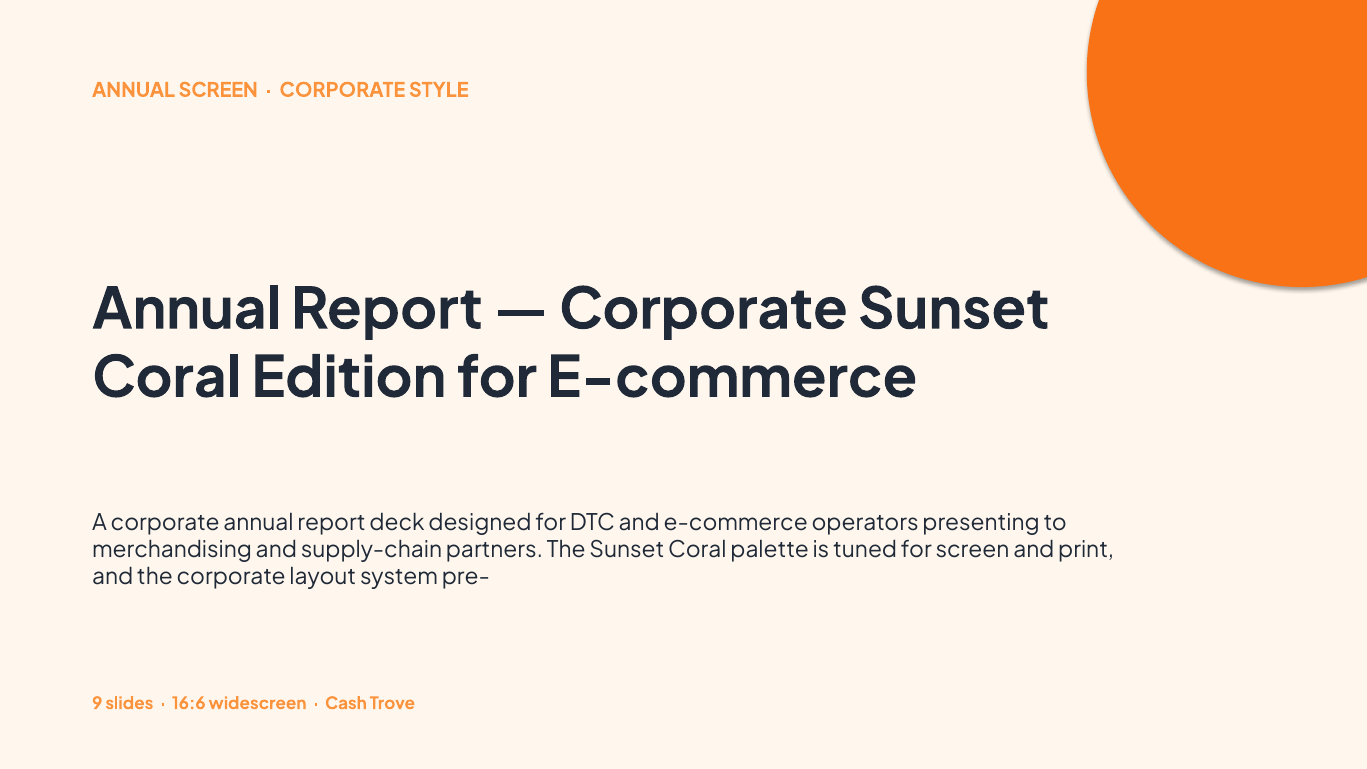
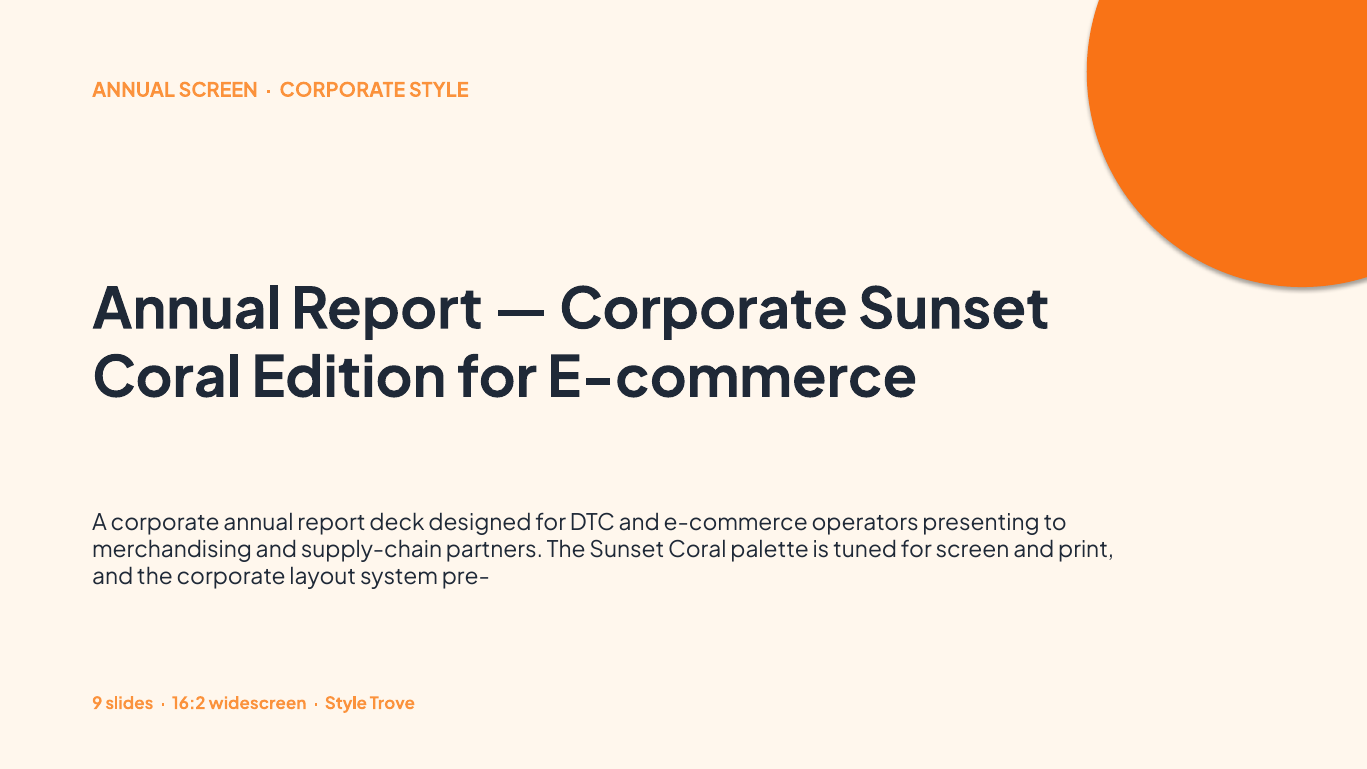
16:6: 16:6 -> 16:2
Cash at (346, 703): Cash -> Style
